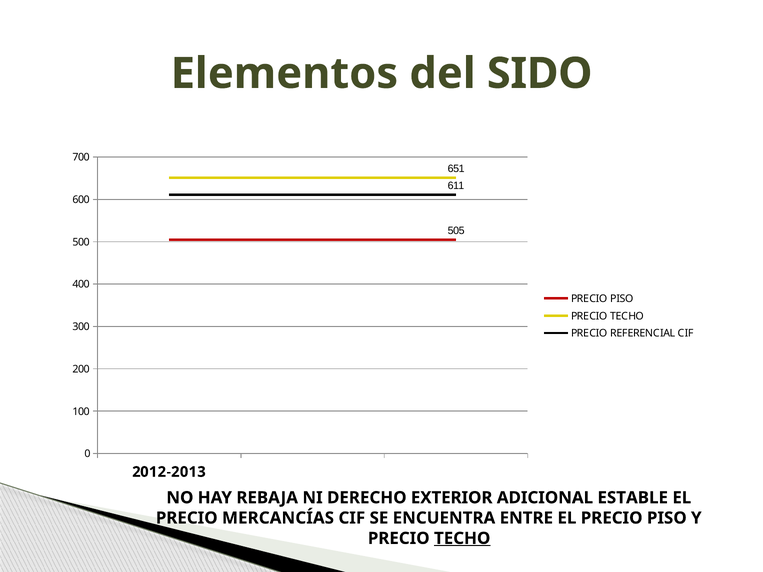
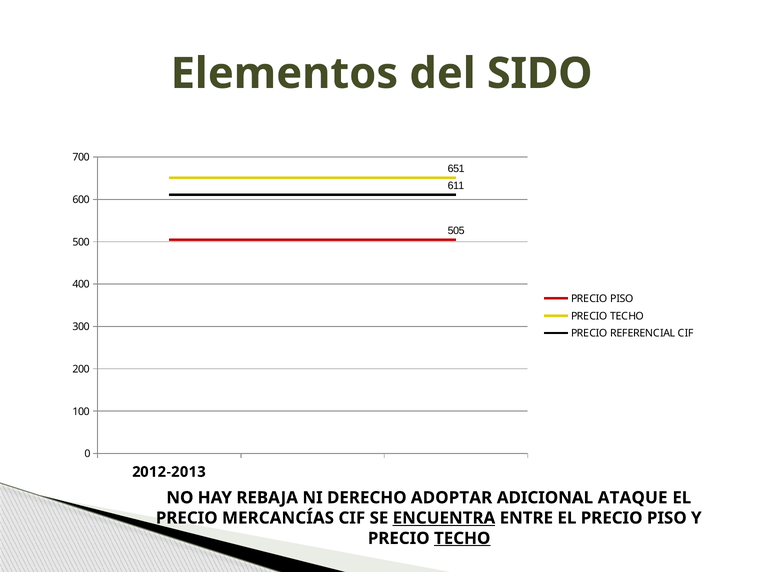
EXTERIOR: EXTERIOR -> ADOPTAR
ESTABLE: ESTABLE -> ATAQUE
ENCUENTRA underline: none -> present
